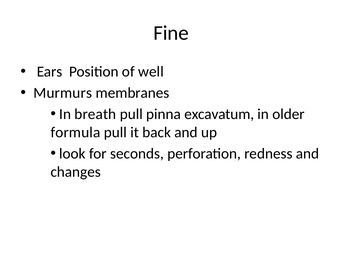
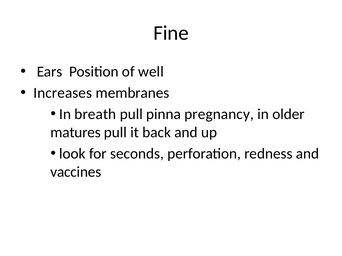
Murmurs: Murmurs -> Increases
excavatum: excavatum -> pregnancy
formula: formula -> matures
changes: changes -> vaccines
